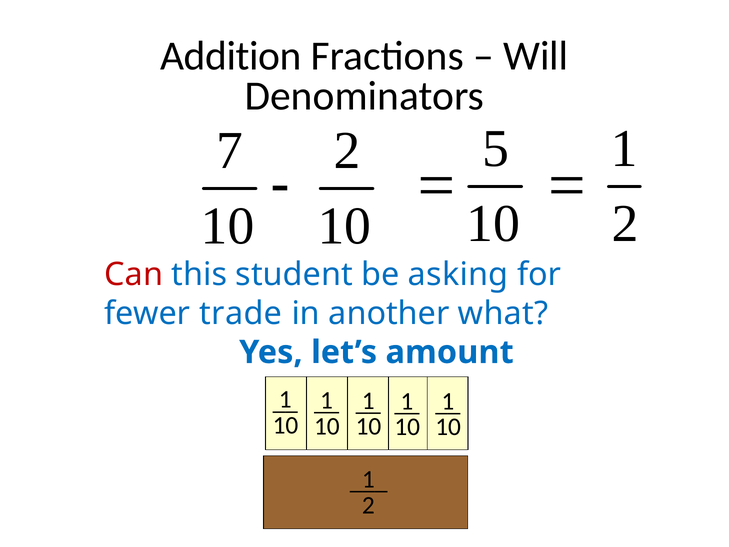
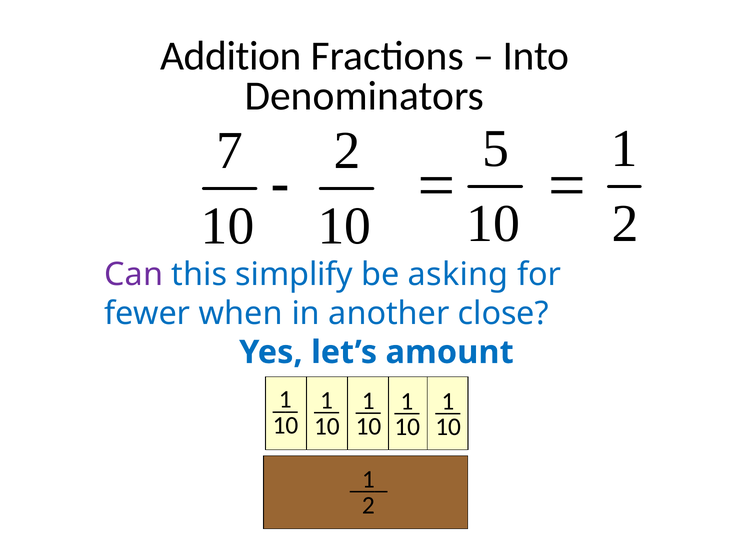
Will: Will -> Into
Can colour: red -> purple
student: student -> simplify
trade: trade -> when
what: what -> close
